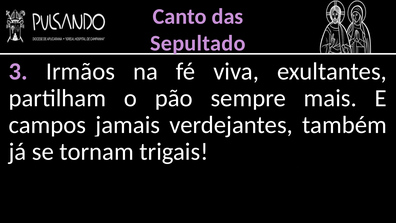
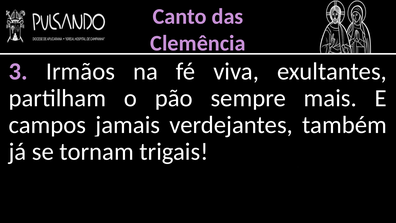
Sepultado: Sepultado -> Clemência
